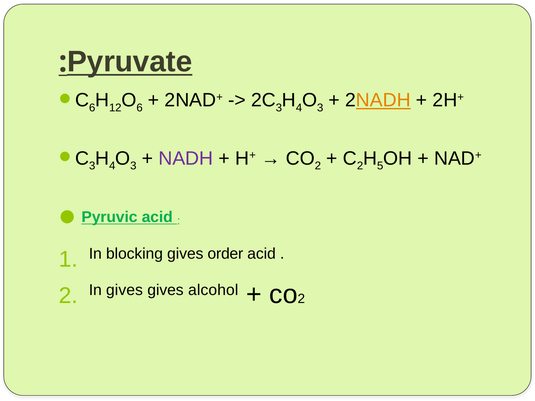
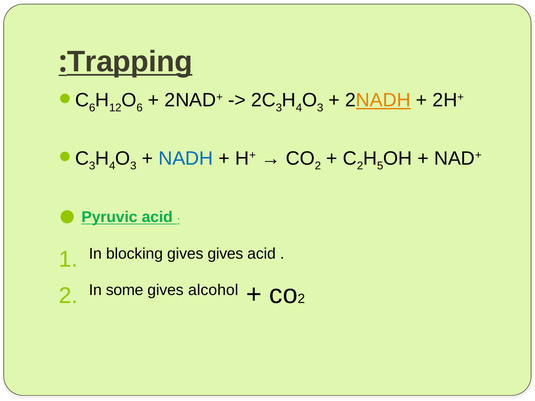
Pyruvate: Pyruvate -> Trapping
NADH colour: purple -> blue
gives order: order -> gives
In gives: gives -> some
